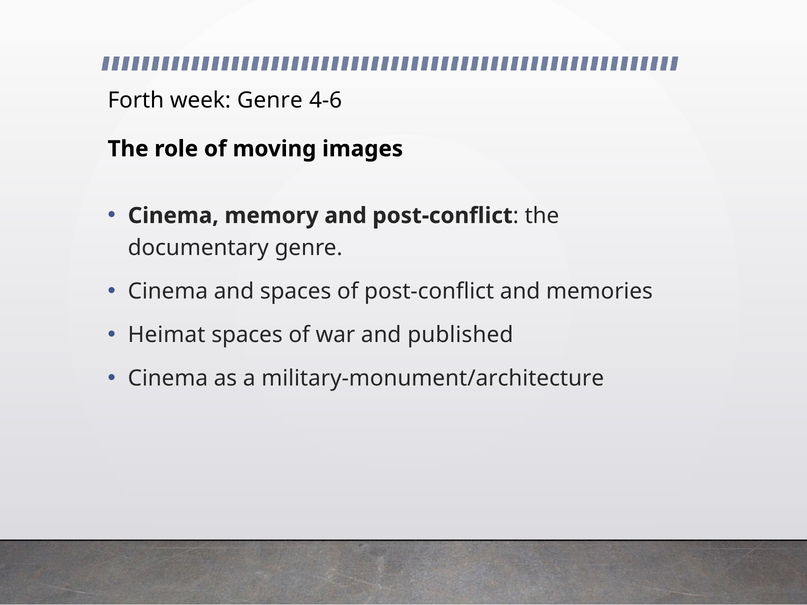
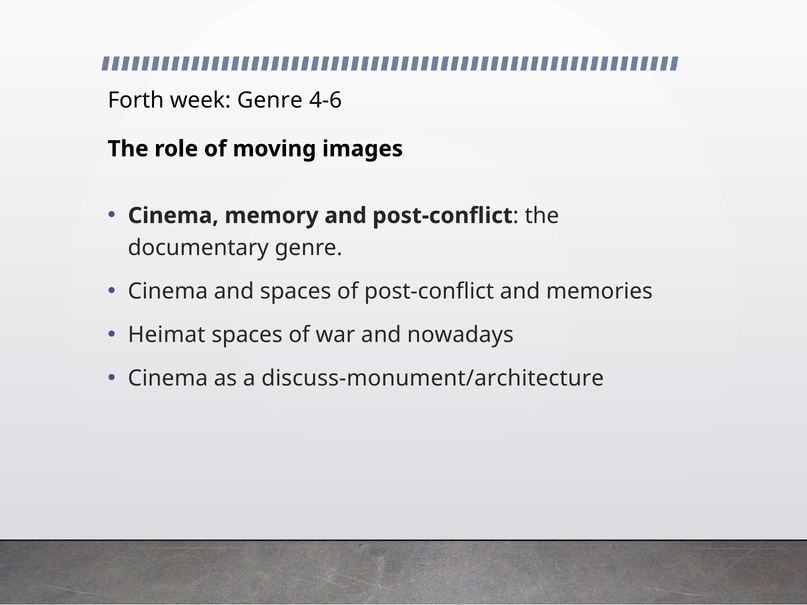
published: published -> nowadays
military-monument/architecture: military-monument/architecture -> discuss-monument/architecture
